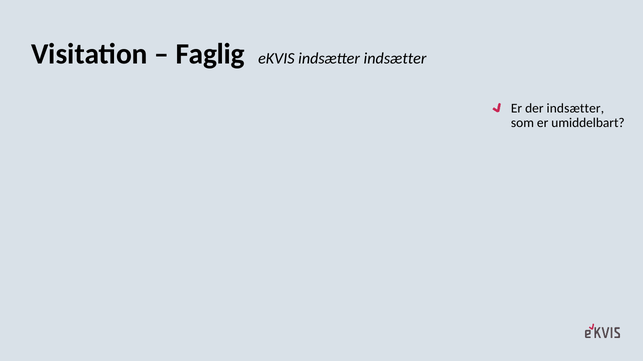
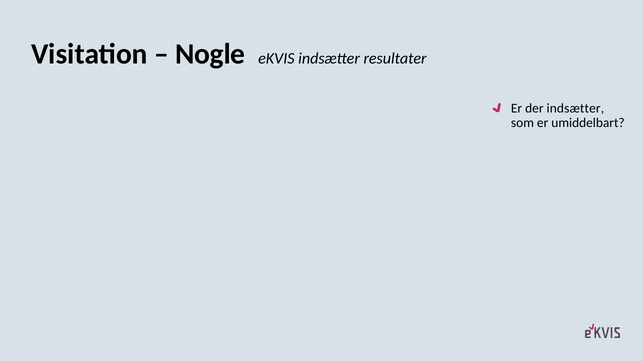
Faglig: Faglig -> Nogle
indsætter indsætter: indsætter -> resultater
